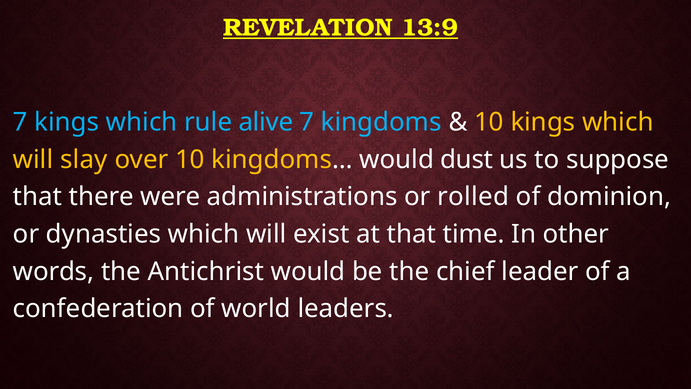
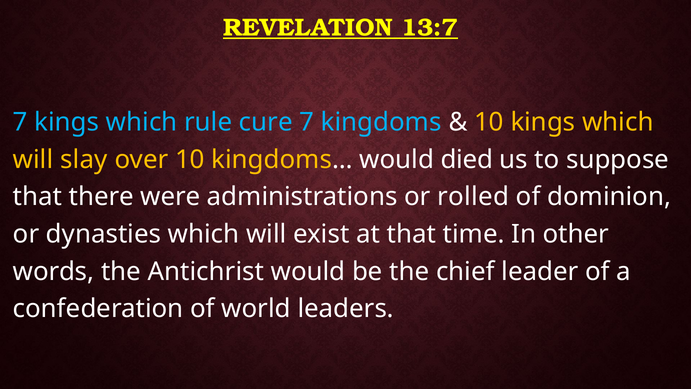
13:9: 13:9 -> 13:7
alive: alive -> cure
dust: dust -> died
